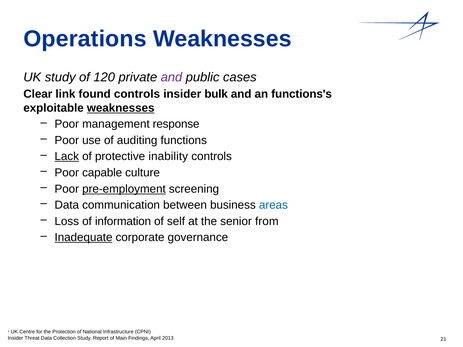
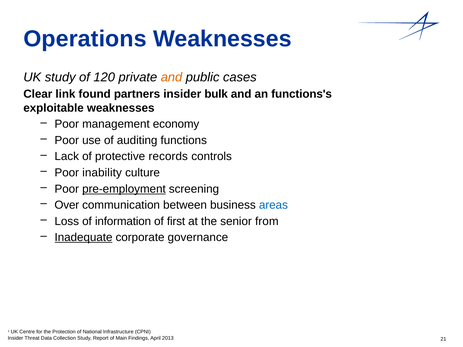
and at (171, 77) colour: purple -> orange
found controls: controls -> partners
weaknesses at (121, 108) underline: present -> none
response: response -> economy
Lack underline: present -> none
inability: inability -> records
capable: capable -> inability
Data at (67, 205): Data -> Over
self: self -> first
